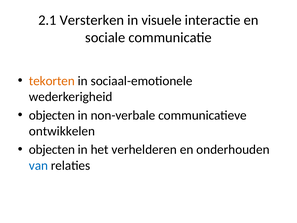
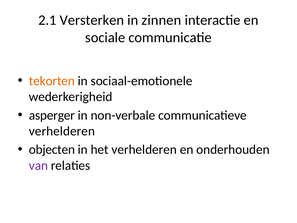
visuele: visuele -> zinnen
objecten at (52, 115): objecten -> asperger
ontwikkelen at (62, 131): ontwikkelen -> verhelderen
van colour: blue -> purple
